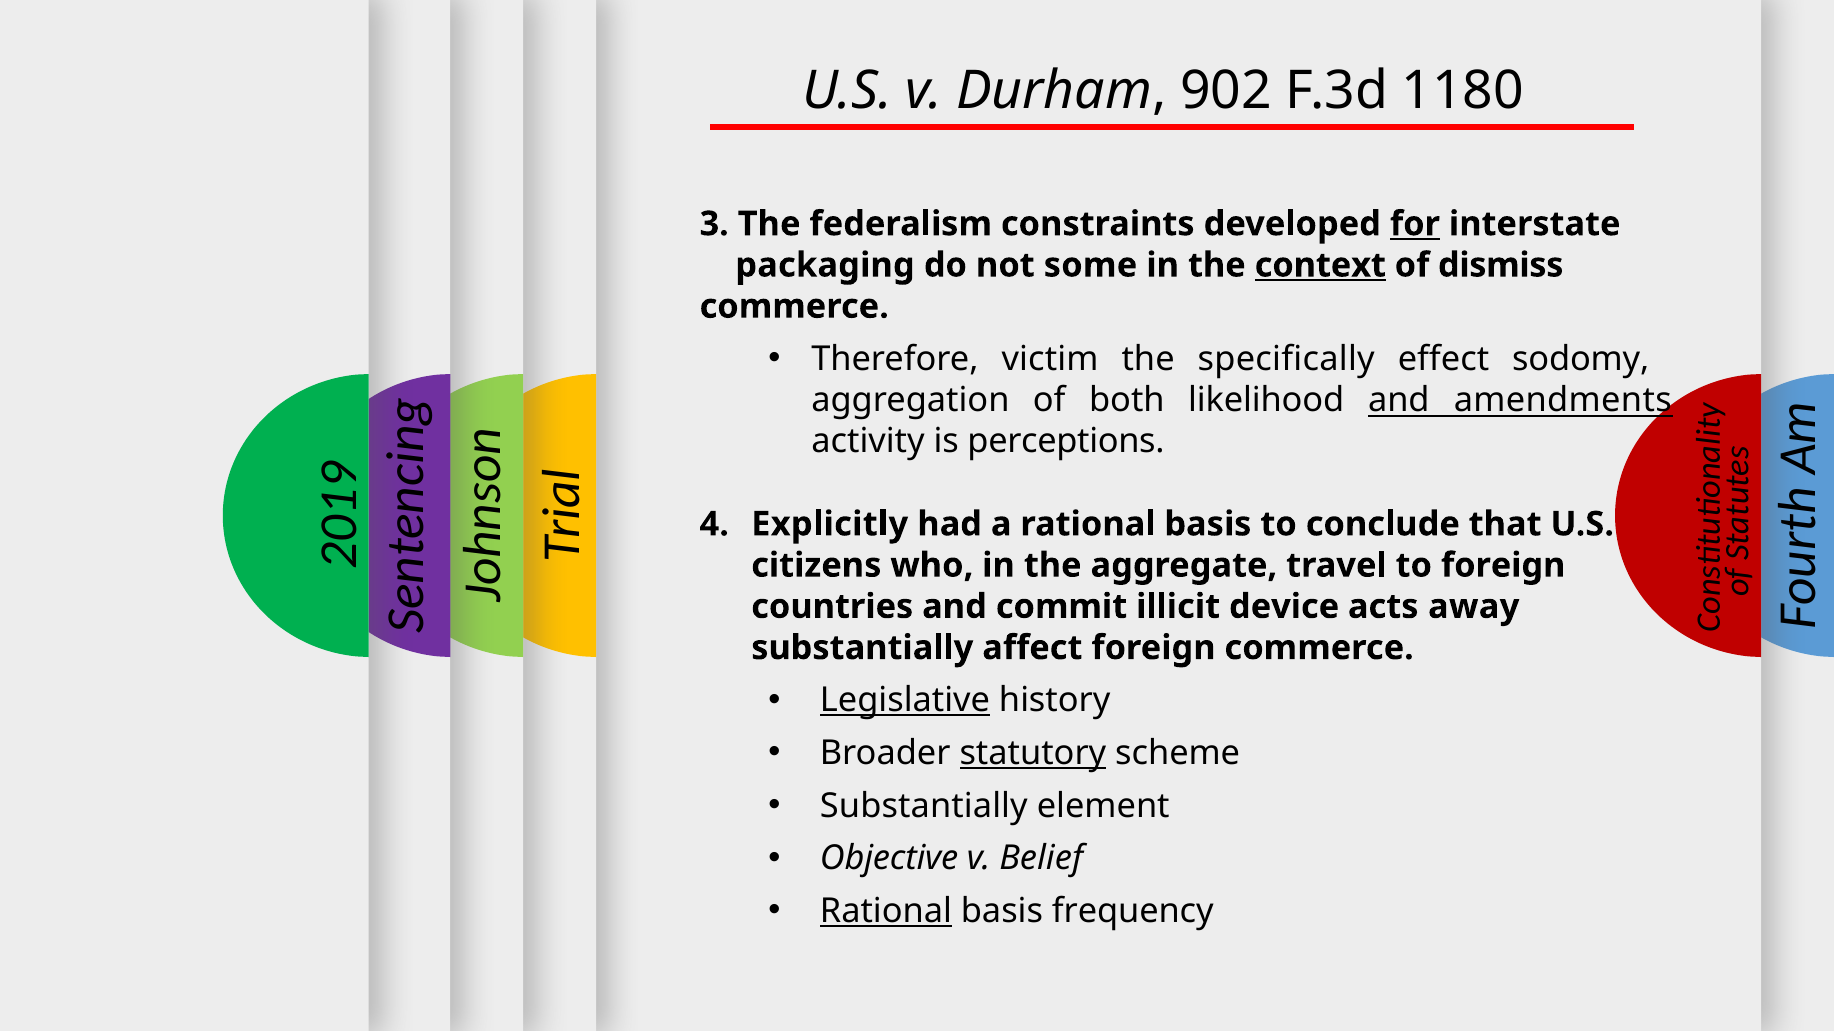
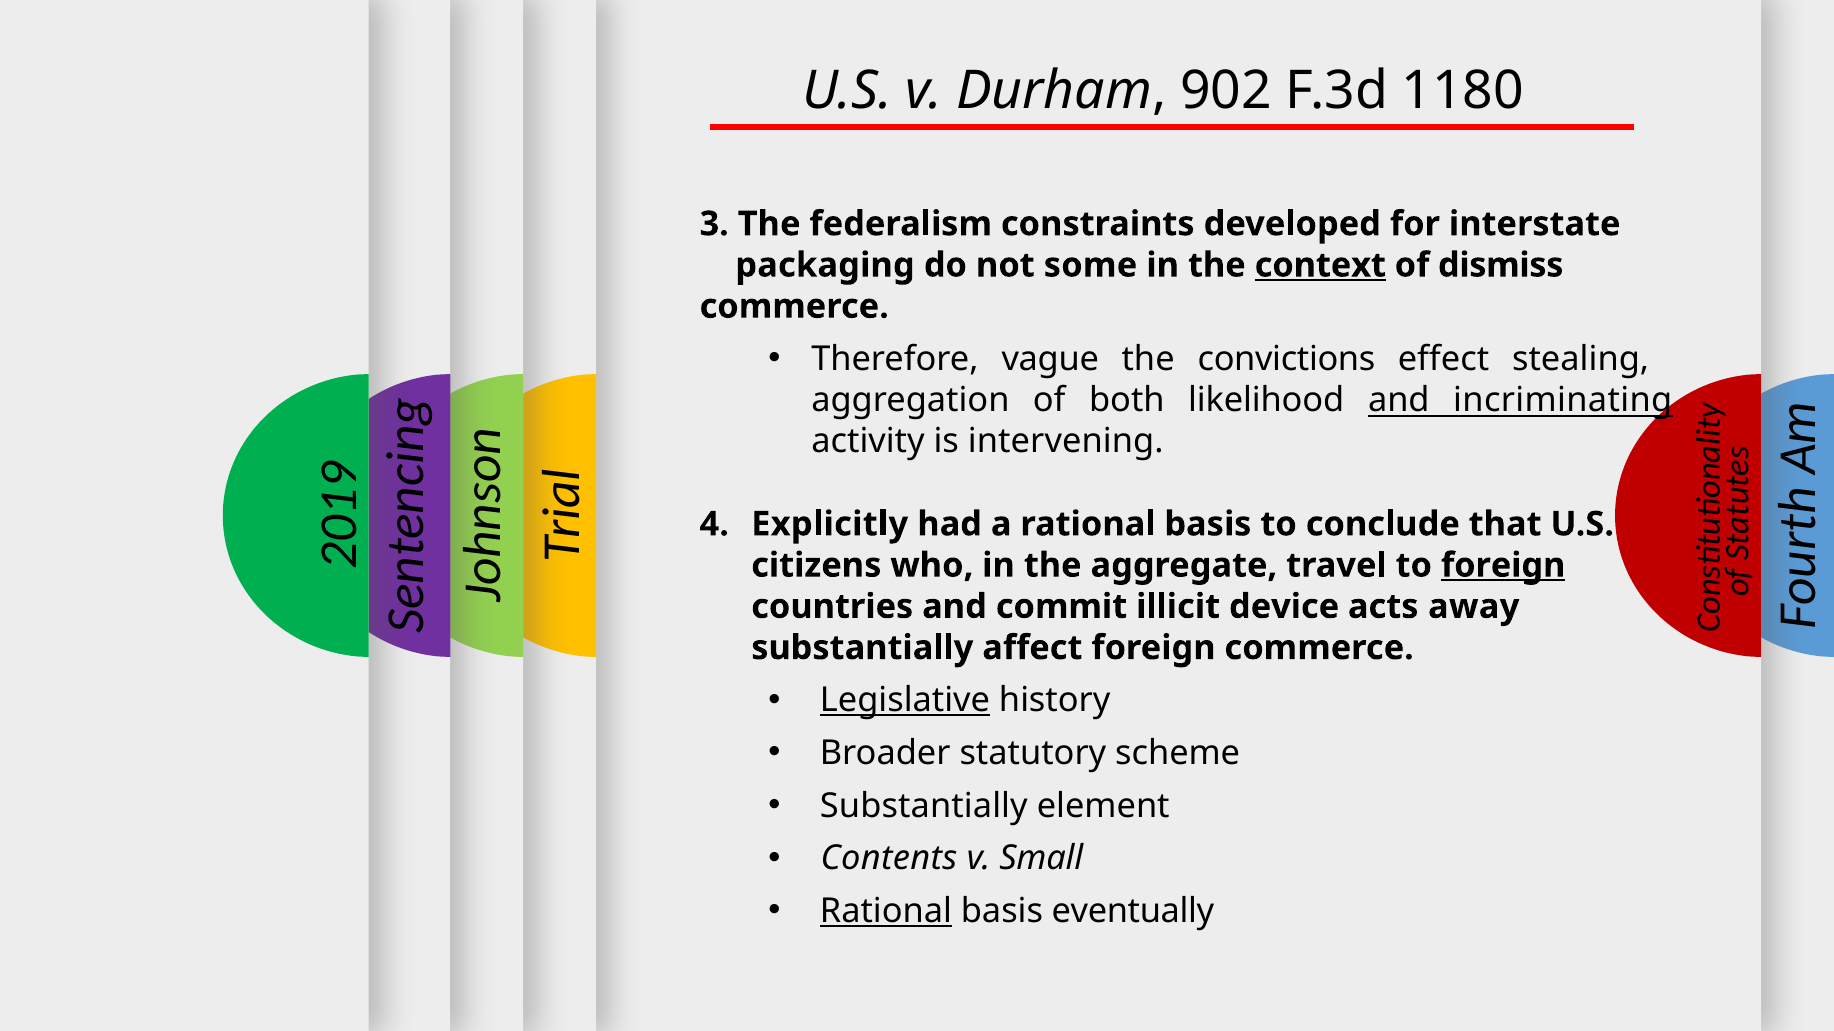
for underline: present -> none
victim: victim -> vague
specifically: specifically -> convictions
sodomy: sodomy -> stealing
amendments: amendments -> incriminating
perceptions: perceptions -> intervening
foreign at (1503, 566) underline: none -> present
statutory underline: present -> none
Objective: Objective -> Contents
Belief: Belief -> Small
frequency: frequency -> eventually
